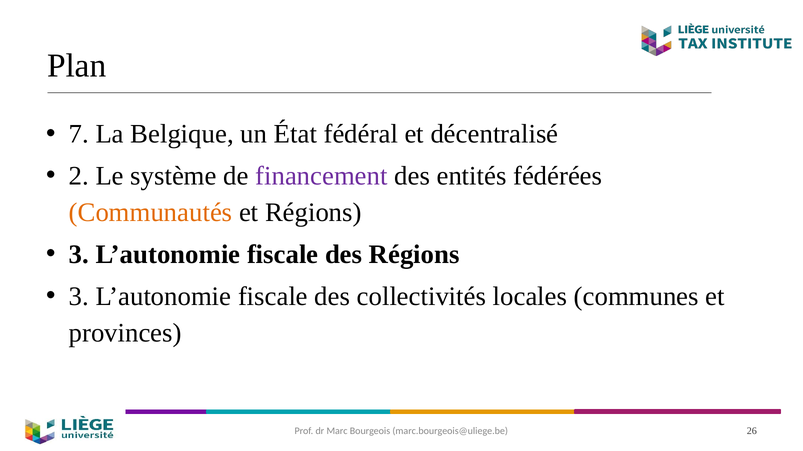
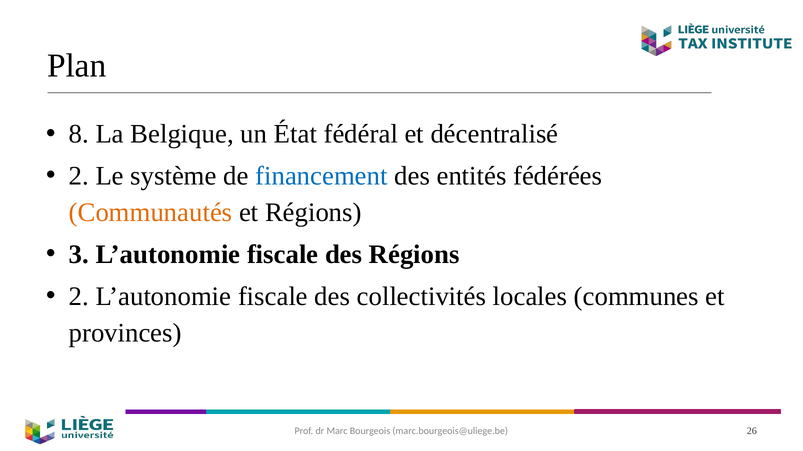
7: 7 -> 8
financement colour: purple -> blue
3 at (79, 297): 3 -> 2
